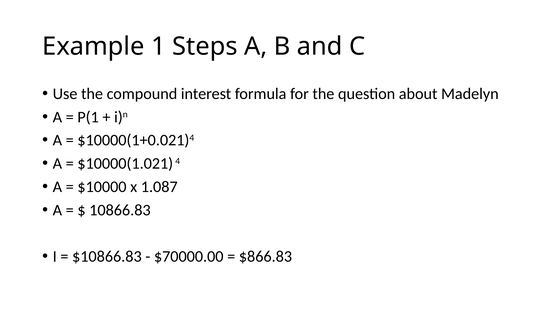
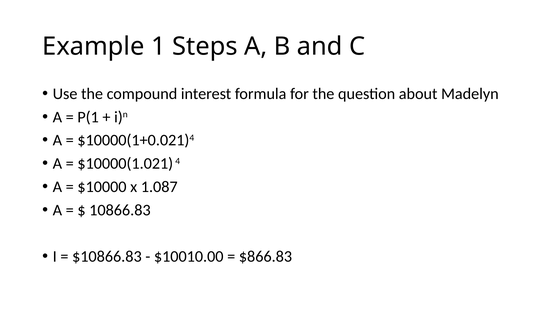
$70000.00: $70000.00 -> $10010.00
